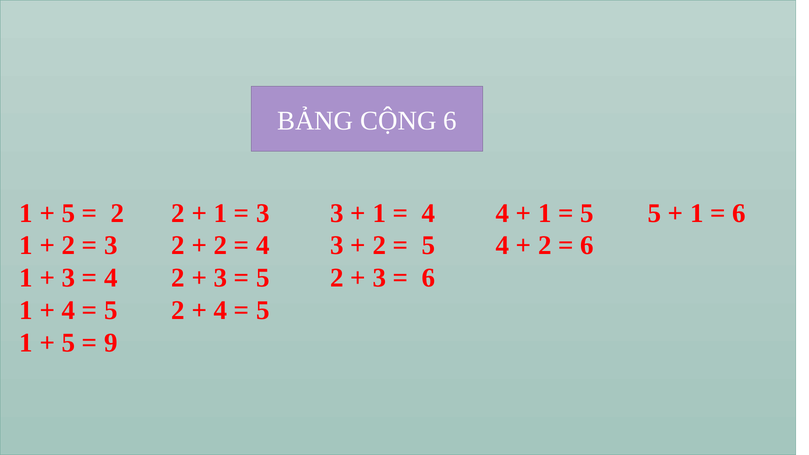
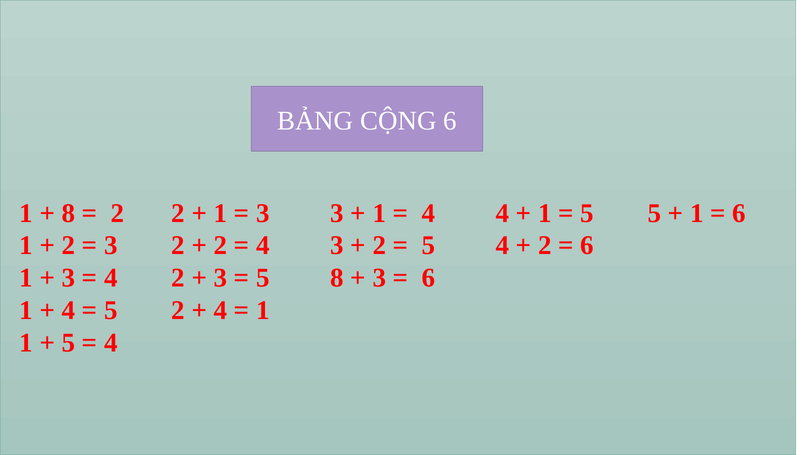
5 at (68, 213): 5 -> 8
2 at (337, 278): 2 -> 8
5 at (263, 310): 5 -> 1
9 at (111, 343): 9 -> 4
